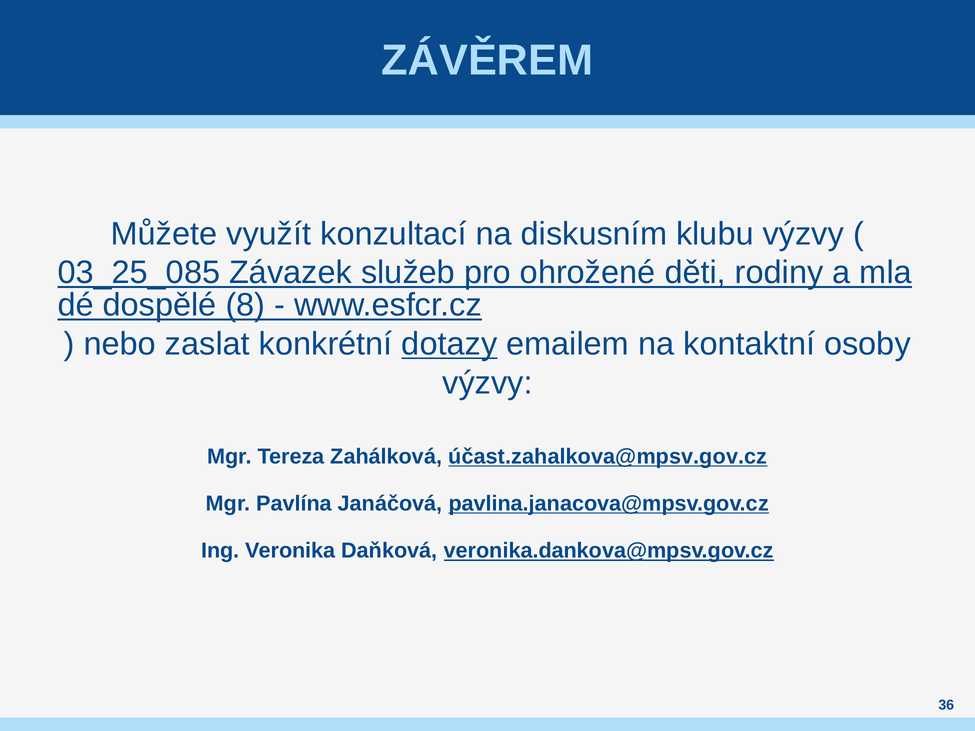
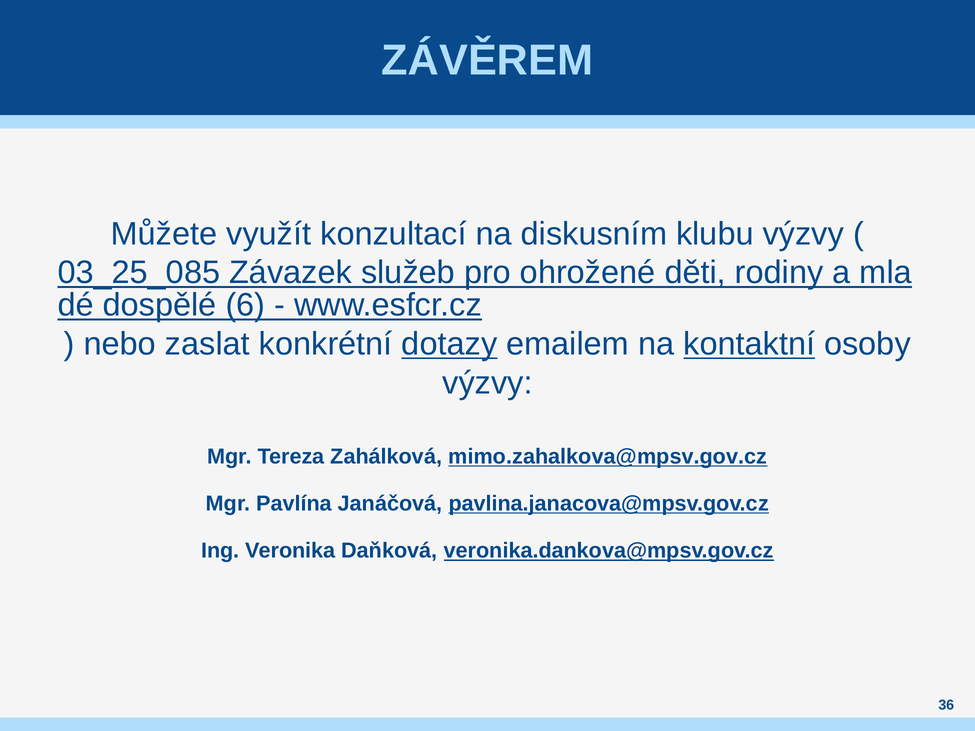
8: 8 -> 6
kontaktní underline: none -> present
účast.zahalkova@mpsv.gov.cz: účast.zahalkova@mpsv.gov.cz -> mimo.zahalkova@mpsv.gov.cz
